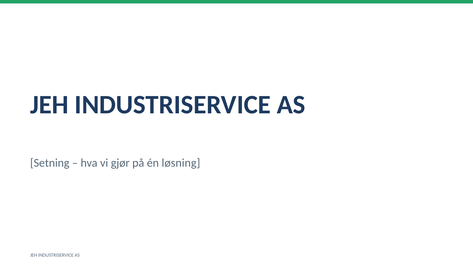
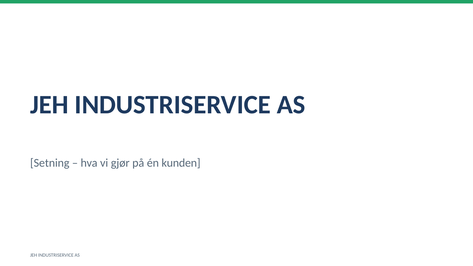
løsning: løsning -> kunden
